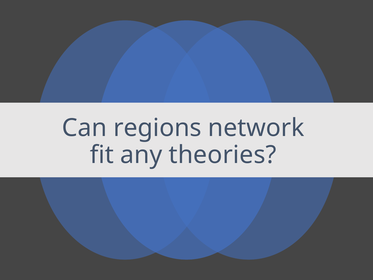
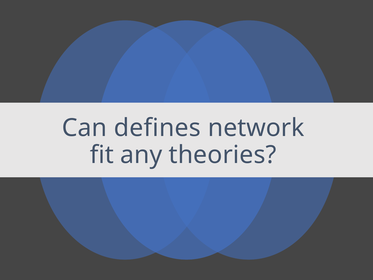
regions: regions -> defines
